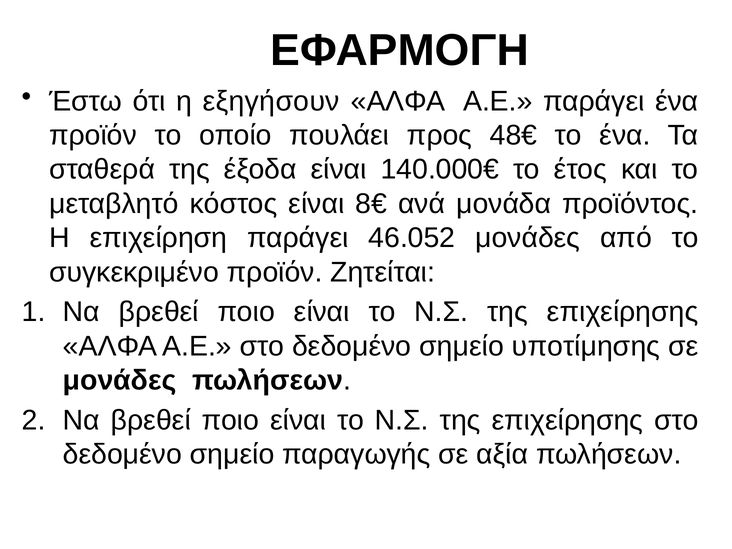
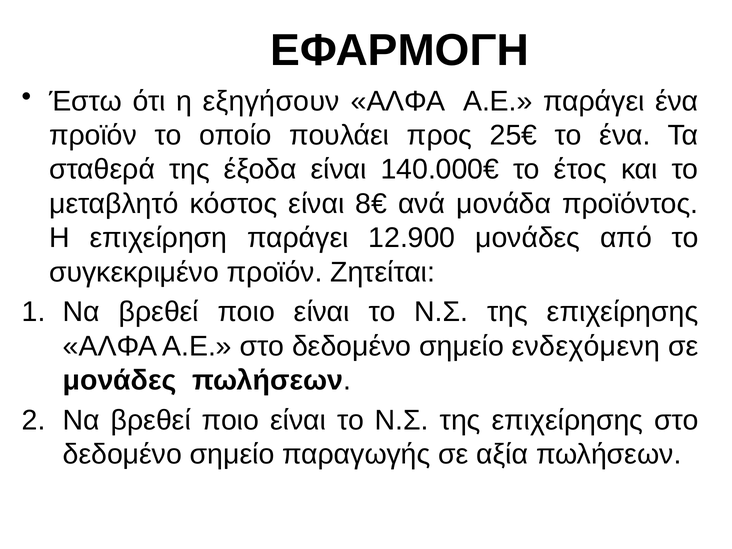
48€: 48€ -> 25€
46.052: 46.052 -> 12.900
υποτίμησης: υποτίμησης -> ενδεχόμενη
